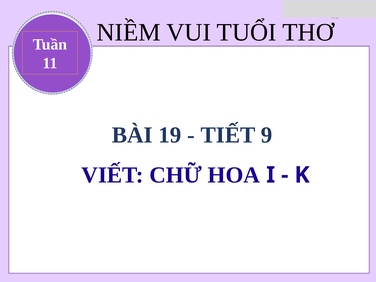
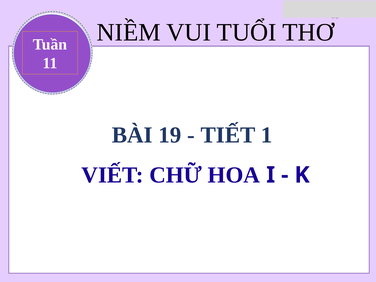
9: 9 -> 1
